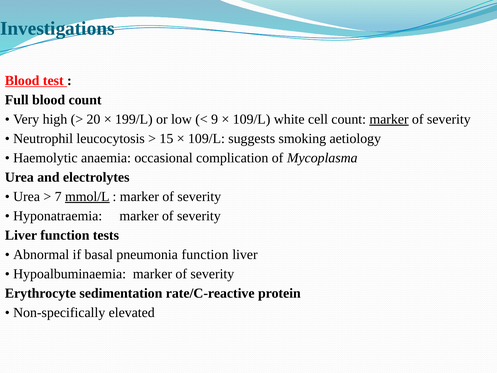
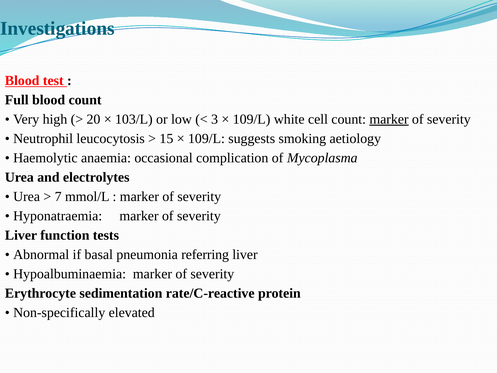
199/L: 199/L -> 103/L
9: 9 -> 3
mmol/L underline: present -> none
pneumonia function: function -> referring
